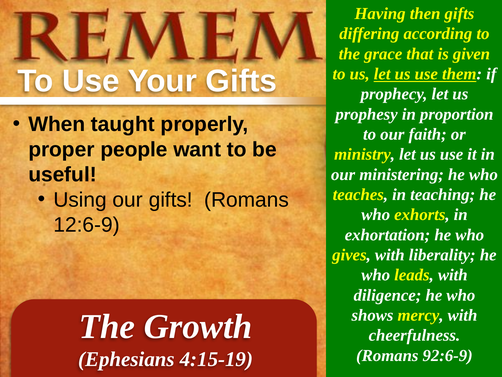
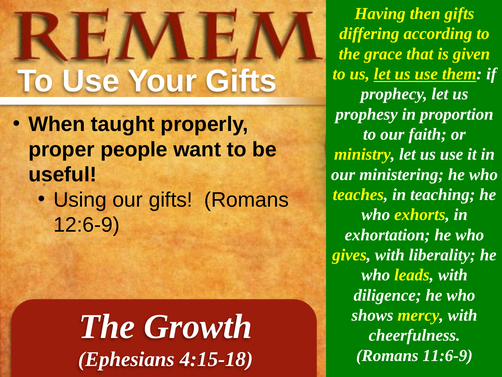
92:6-9: 92:6-9 -> 11:6-9
4:15-19: 4:15-19 -> 4:15-18
